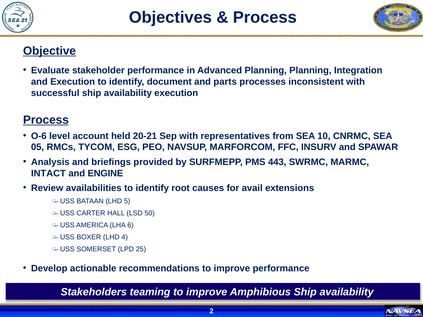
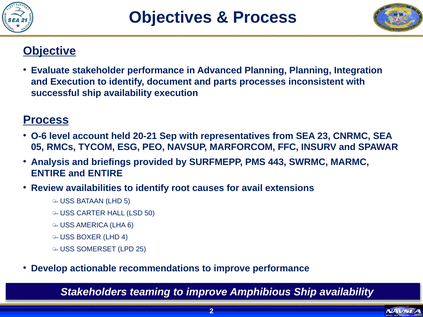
10: 10 -> 23
INTACT at (48, 173): INTACT -> ENTIRE
and ENGINE: ENGINE -> ENTIRE
